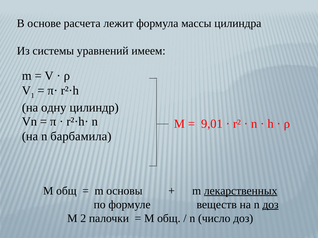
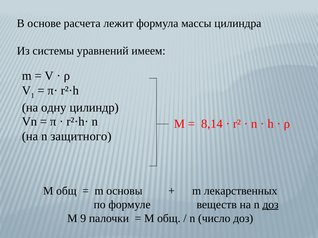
9,01: 9,01 -> 8,14
барбамила: барбамила -> защитного
лекарственных underline: present -> none
2: 2 -> 9
